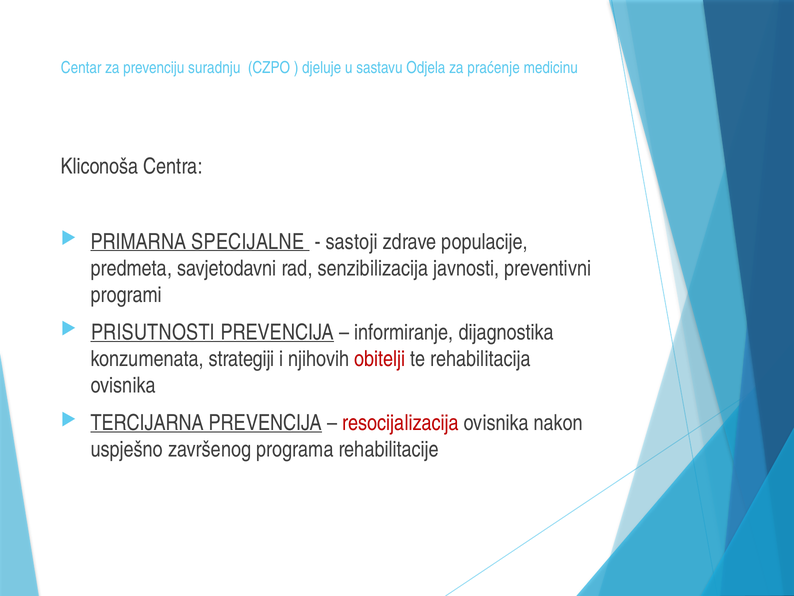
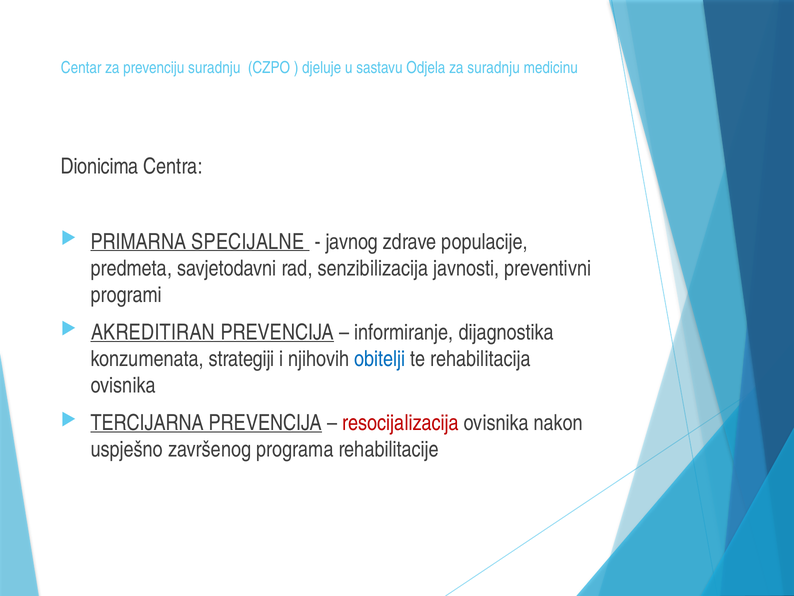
za praćenje: praćenje -> suradnju
Kliconoša: Kliconoša -> Dionicima
sastoji: sastoji -> javnog
PRISUTNOSTI: PRISUTNOSTI -> AKREDITIRAN
obitelji colour: red -> blue
